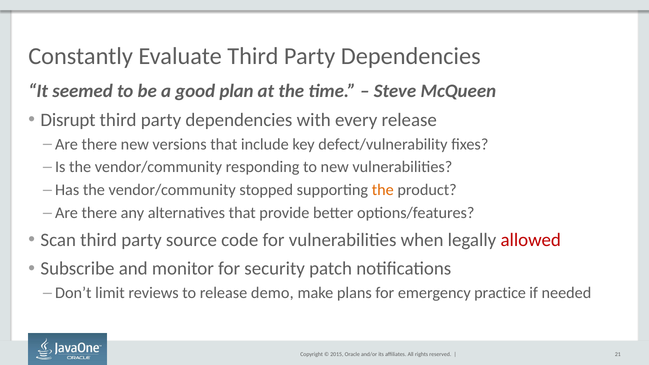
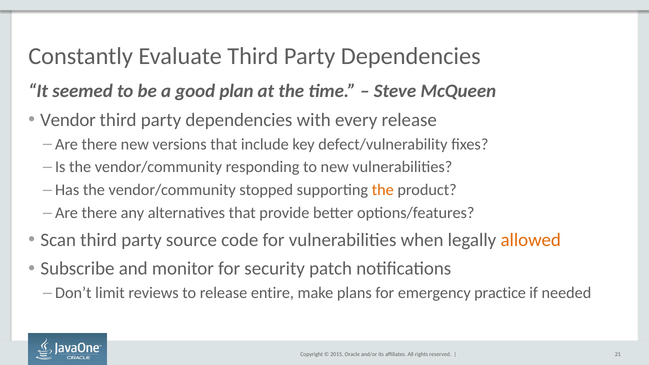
Disrupt: Disrupt -> Vendor
allowed colour: red -> orange
demo: demo -> entire
